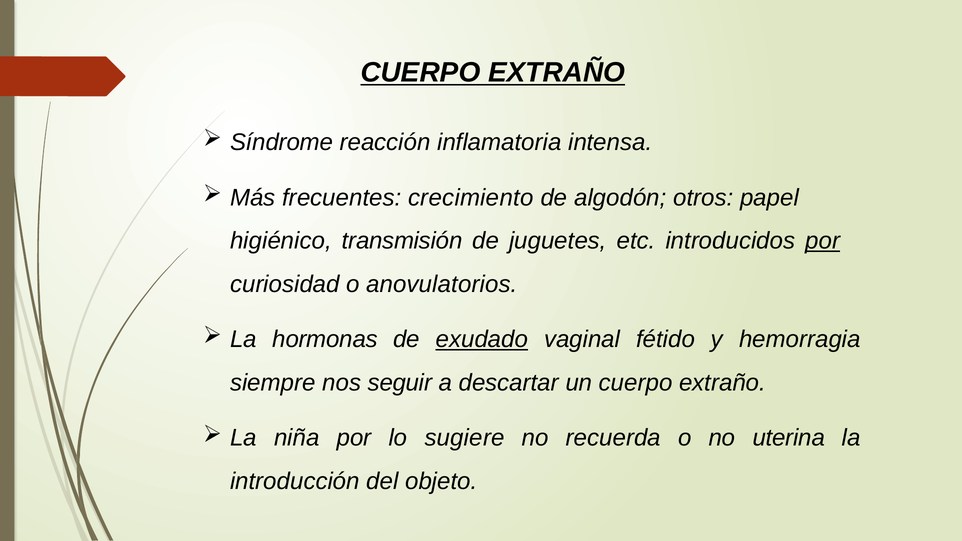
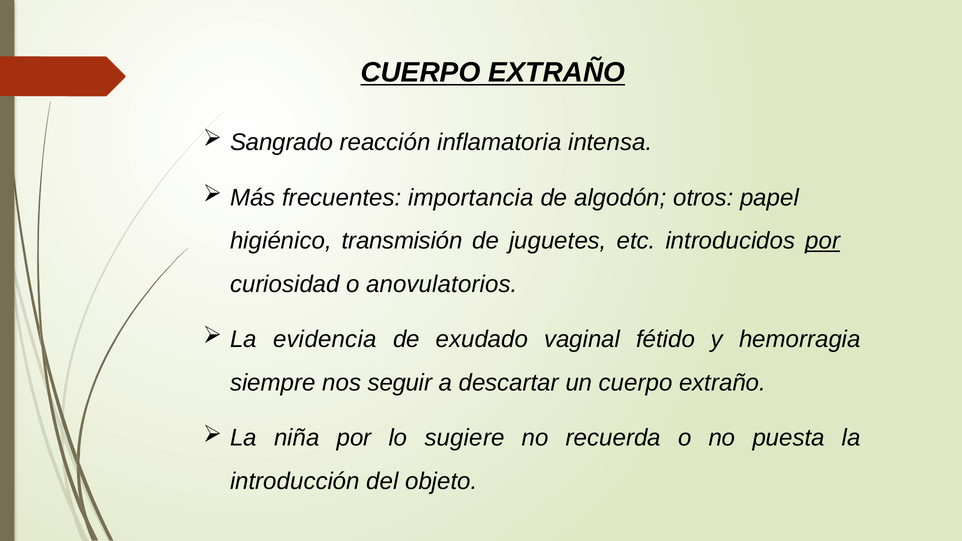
Síndrome: Síndrome -> Sangrado
crecimiento: crecimiento -> importancia
hormonas: hormonas -> evidencia
exudado underline: present -> none
uterina: uterina -> puesta
